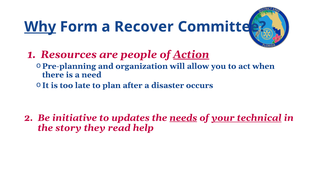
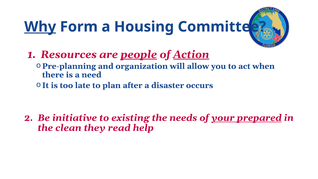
Recover: Recover -> Housing
people underline: none -> present
updates: updates -> existing
needs underline: present -> none
technical: technical -> prepared
story: story -> clean
